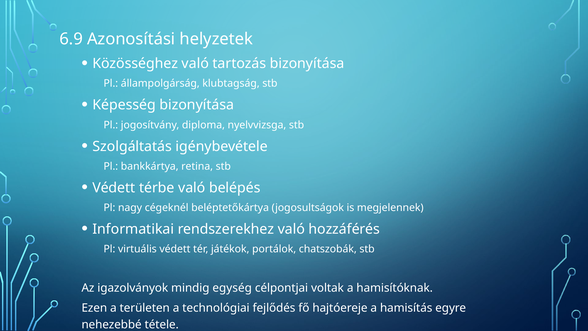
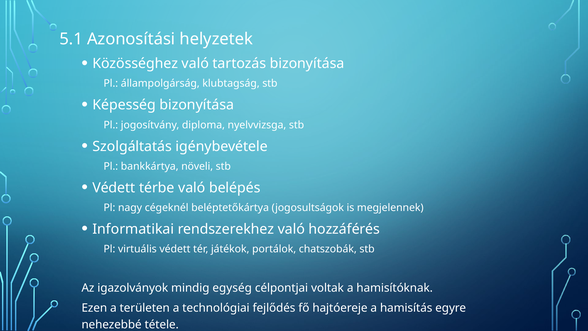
6.9: 6.9 -> 5.1
retina: retina -> növeli
